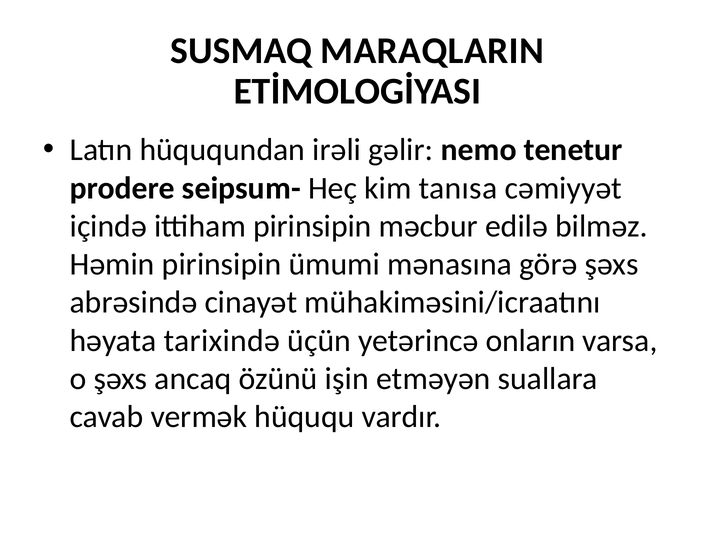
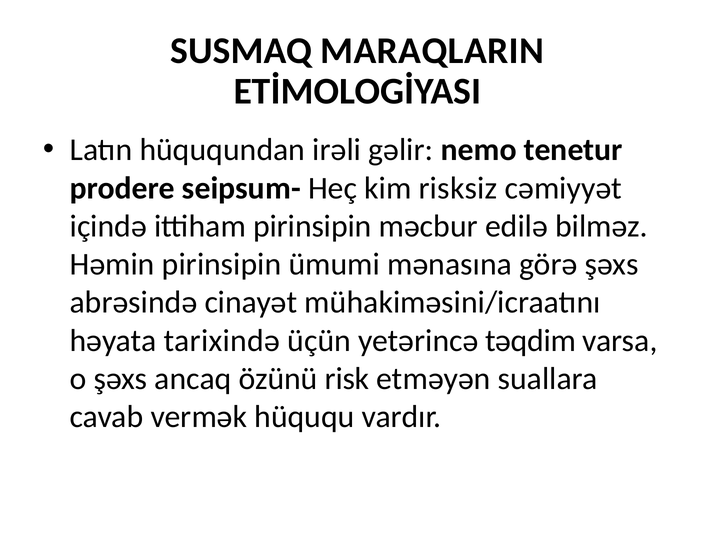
tanısa: tanısa -> risksiz
onların: onların -> təqdim
işin: işin -> risk
